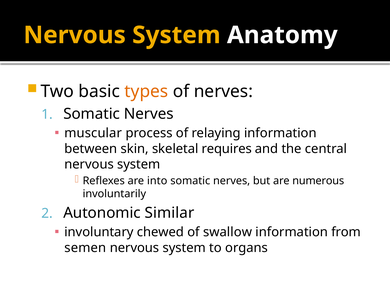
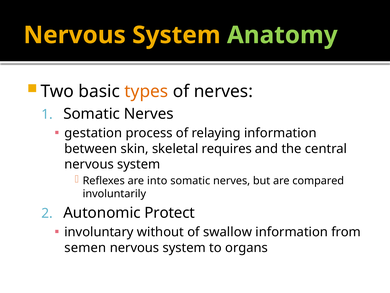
Anatomy colour: white -> light green
muscular: muscular -> gestation
numerous: numerous -> compared
Similar: Similar -> Protect
chewed: chewed -> without
